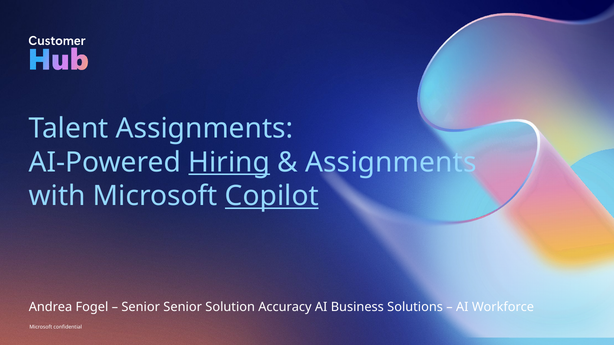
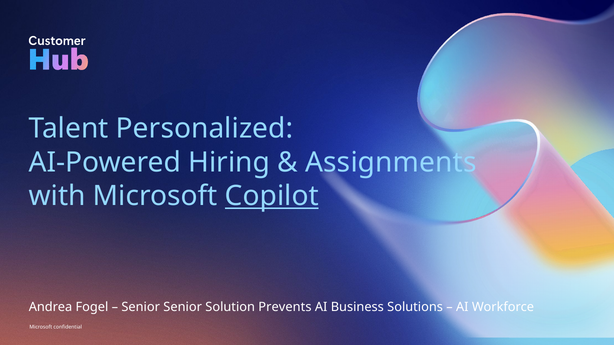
Talent Assignments: Assignments -> Personalized
Hiring underline: present -> none
Accuracy: Accuracy -> Prevents
